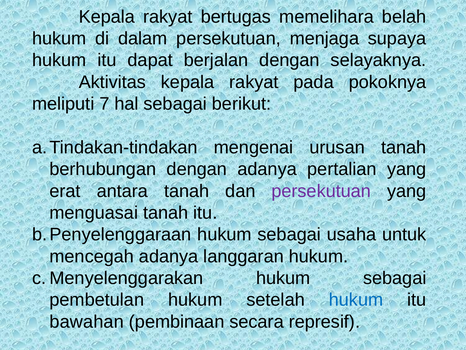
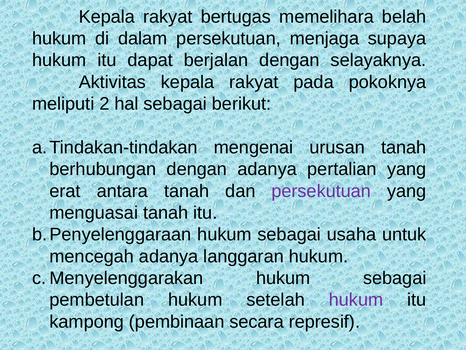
7: 7 -> 2
hukum at (356, 300) colour: blue -> purple
bawahan: bawahan -> kampong
